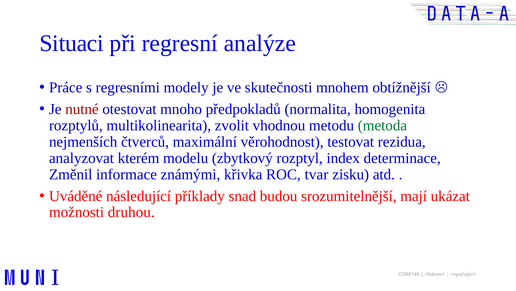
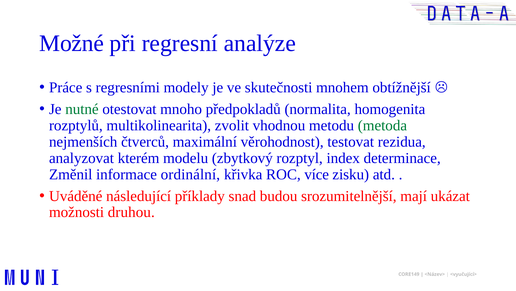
Situaci: Situaci -> Možné
nutné colour: red -> green
známými: známými -> ordinální
tvar: tvar -> více
